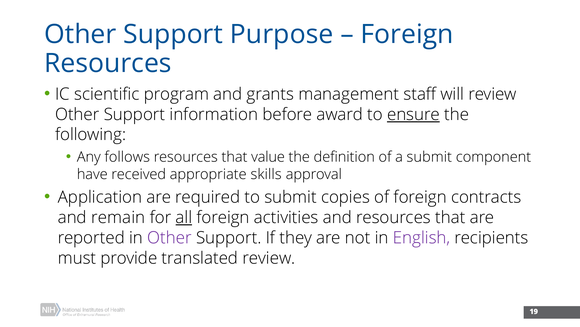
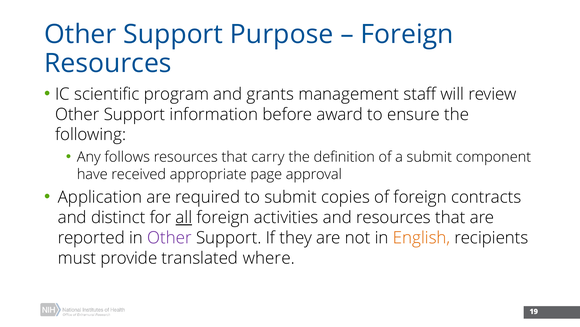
ensure underline: present -> none
value: value -> carry
skills: skills -> page
remain: remain -> distinct
English colour: purple -> orange
translated review: review -> where
